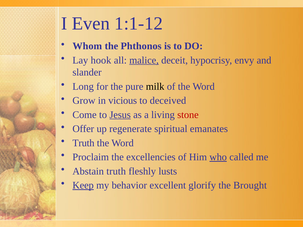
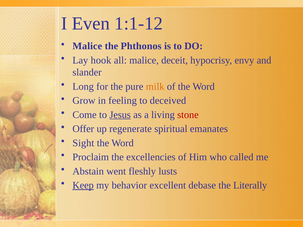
Whom at (87, 46): Whom -> Malice
malice at (144, 60) underline: present -> none
milk colour: black -> orange
vicious: vicious -> feeling
Truth at (83, 143): Truth -> Sight
who underline: present -> none
Abstain truth: truth -> went
glorify: glorify -> debase
Brought: Brought -> Literally
